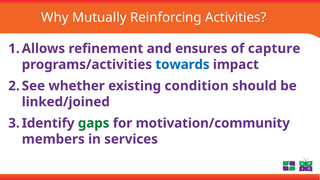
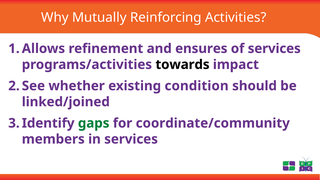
of capture: capture -> services
towards colour: blue -> black
motivation/community: motivation/community -> coordinate/community
